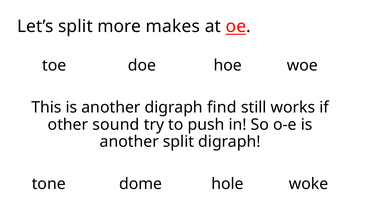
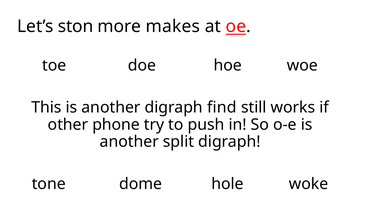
Let’s split: split -> ston
sound: sound -> phone
